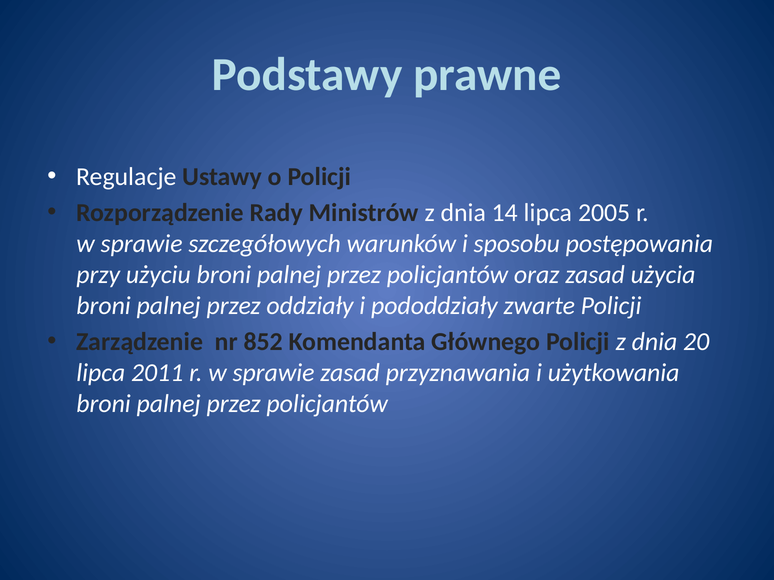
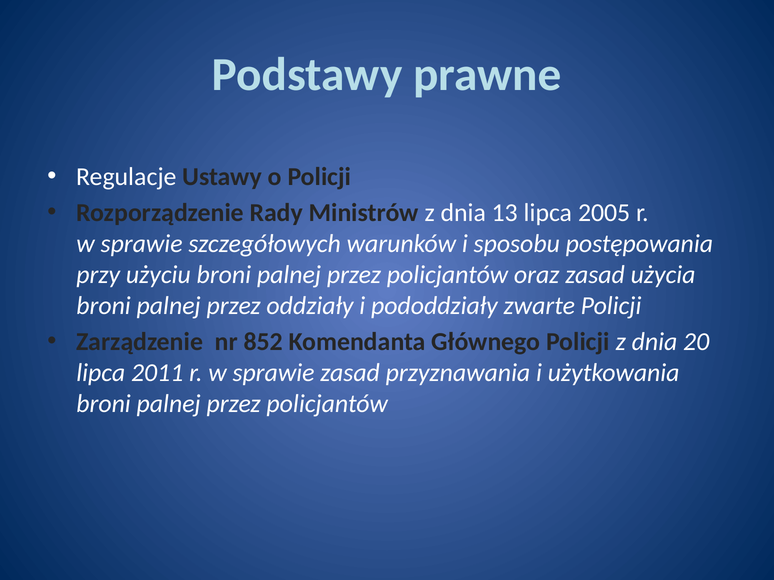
14: 14 -> 13
